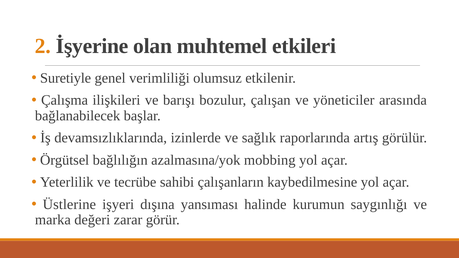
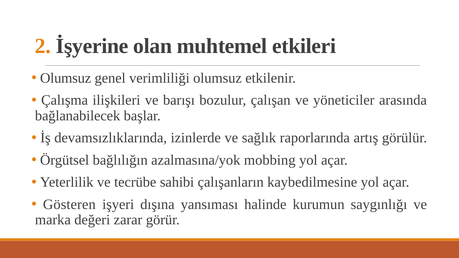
Suretiyle at (66, 78): Suretiyle -> Olumsuz
Üstlerine: Üstlerine -> Gösteren
